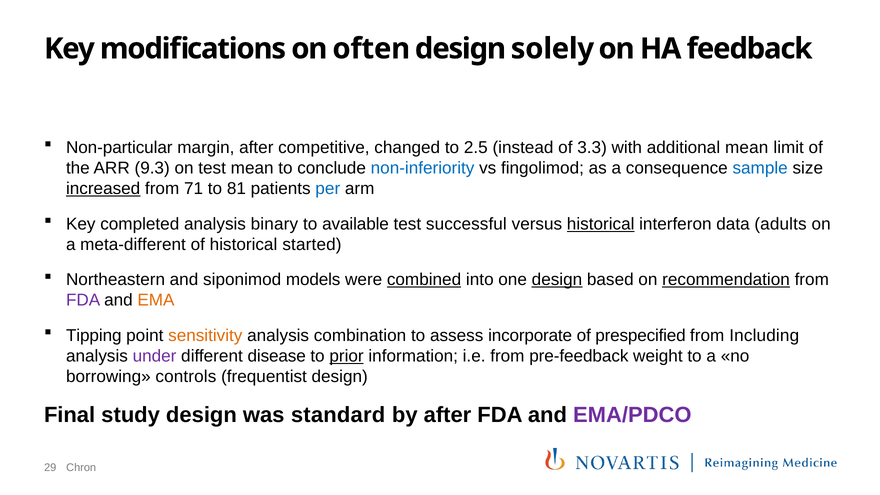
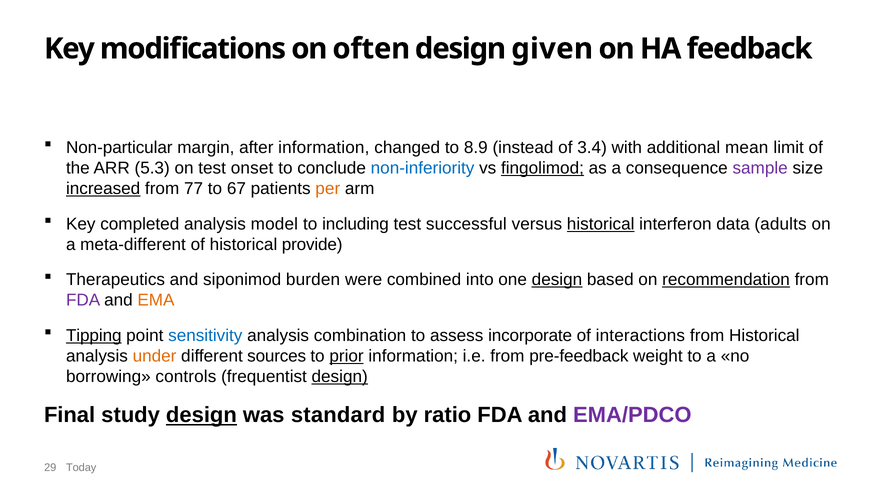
solely: solely -> given
after competitive: competitive -> information
2.5: 2.5 -> 8.9
3.3: 3.3 -> 3.4
9.3: 9.3 -> 5.3
test mean: mean -> onset
fingolimod underline: none -> present
sample colour: blue -> purple
71: 71 -> 77
81: 81 -> 67
per colour: blue -> orange
binary: binary -> model
available: available -> including
started: started -> provide
Northeastern: Northeastern -> Therapeutics
models: models -> burden
combined underline: present -> none
Tipping underline: none -> present
sensitivity colour: orange -> blue
prespecified: prespecified -> interactions
from Including: Including -> Historical
under colour: purple -> orange
disease: disease -> sources
design at (340, 377) underline: none -> present
design at (201, 415) underline: none -> present
by after: after -> ratio
Chron: Chron -> Today
